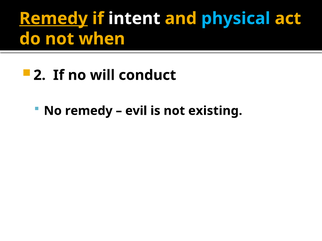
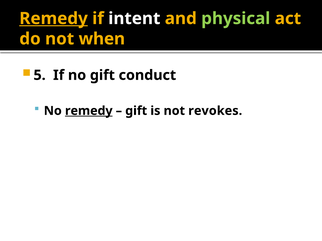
physical colour: light blue -> light green
2: 2 -> 5
no will: will -> gift
remedy at (89, 111) underline: none -> present
evil at (136, 111): evil -> gift
existing: existing -> revokes
